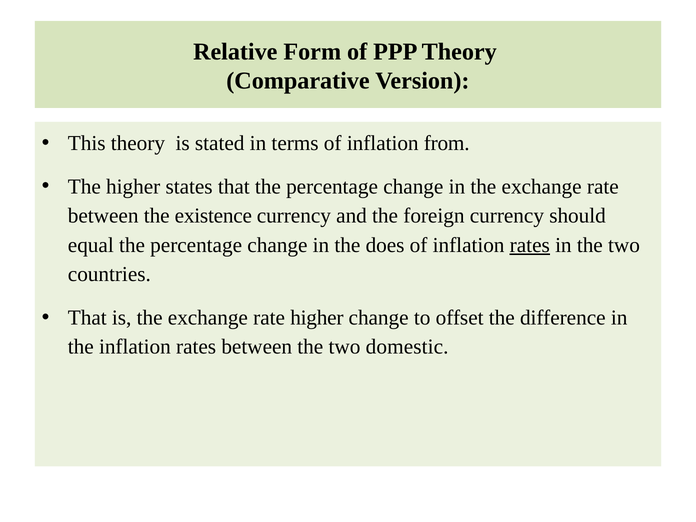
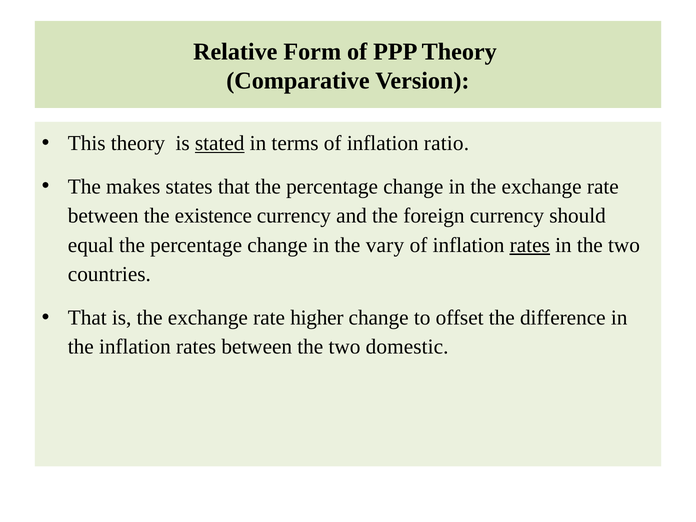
stated underline: none -> present
from: from -> ratio
The higher: higher -> makes
does: does -> vary
